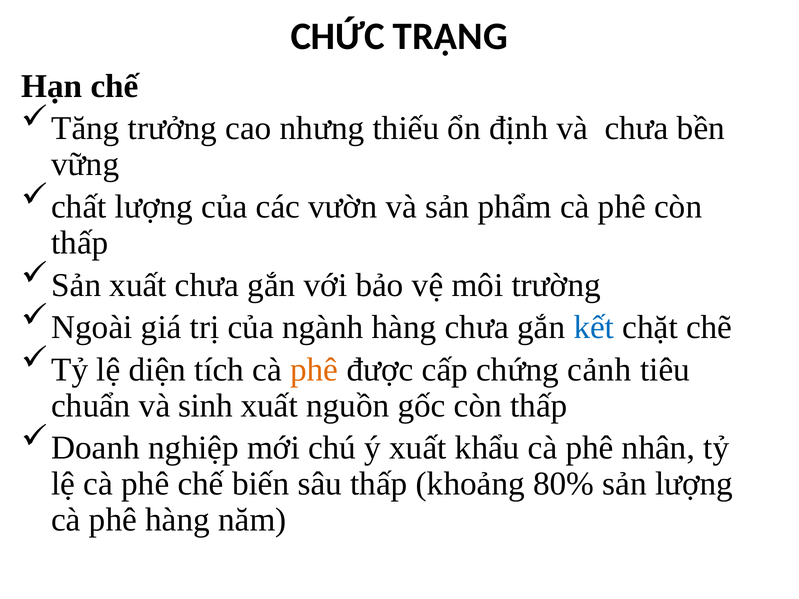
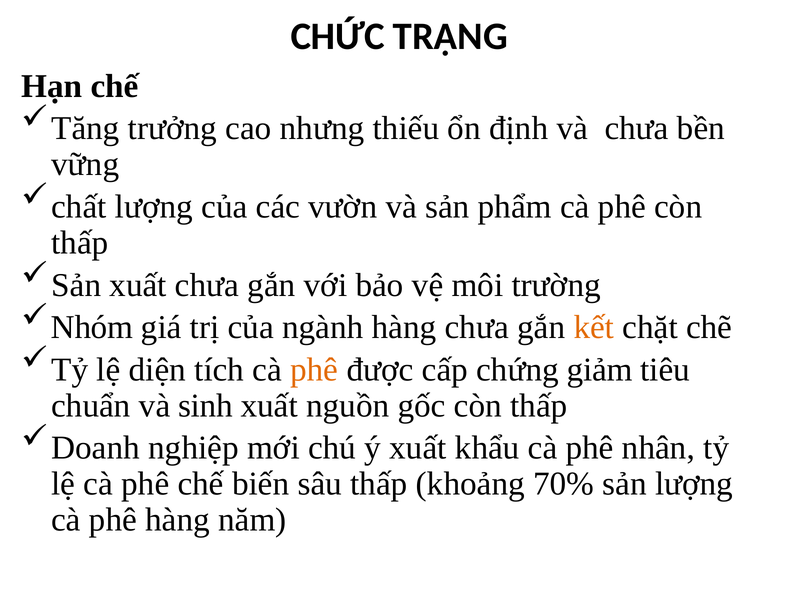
Ngoài: Ngoài -> Nhóm
kết colour: blue -> orange
cảnh: cảnh -> giảm
80%: 80% -> 70%
